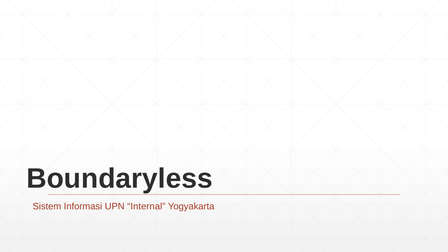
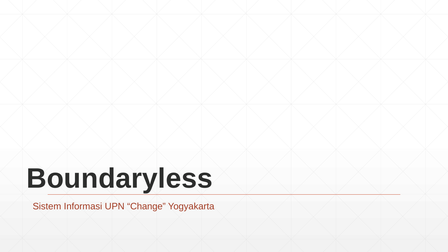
Internal: Internal -> Change
